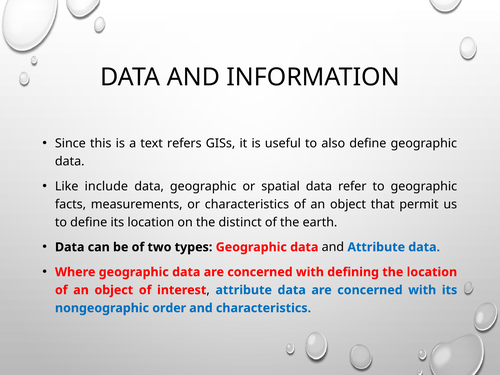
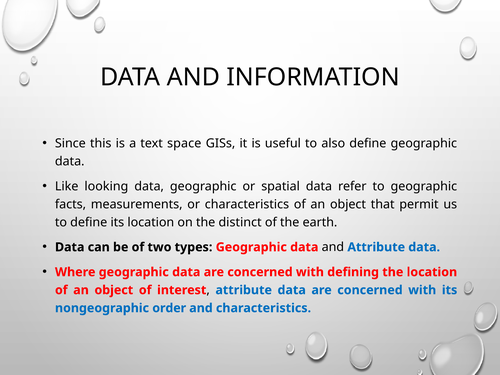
refers: refers -> space
include: include -> looking
